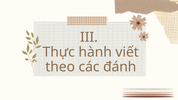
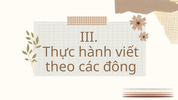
đánh: đánh -> đông
